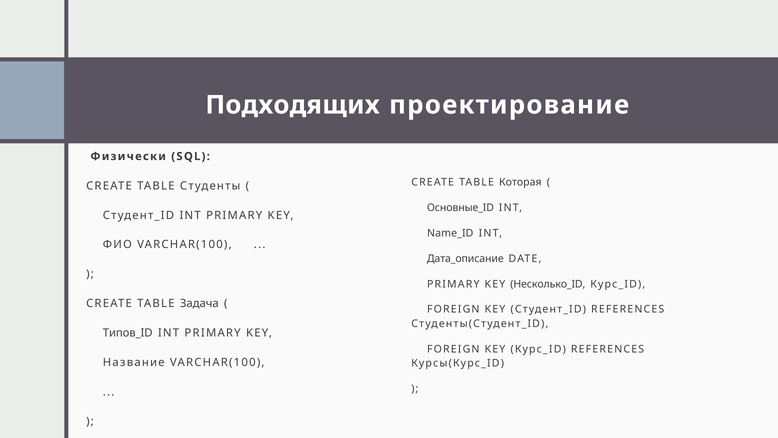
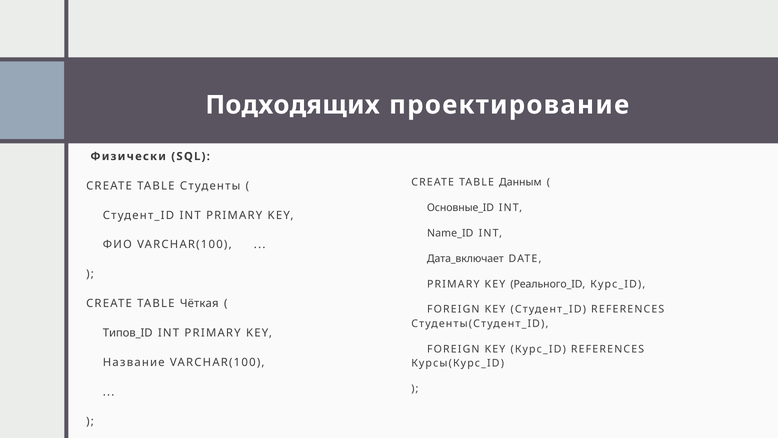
Которая: Которая -> Данным
Дата_описание: Дата_описание -> Дата_включает
Несколько_ID: Несколько_ID -> Реального_ID
Задача: Задача -> Чёткая
